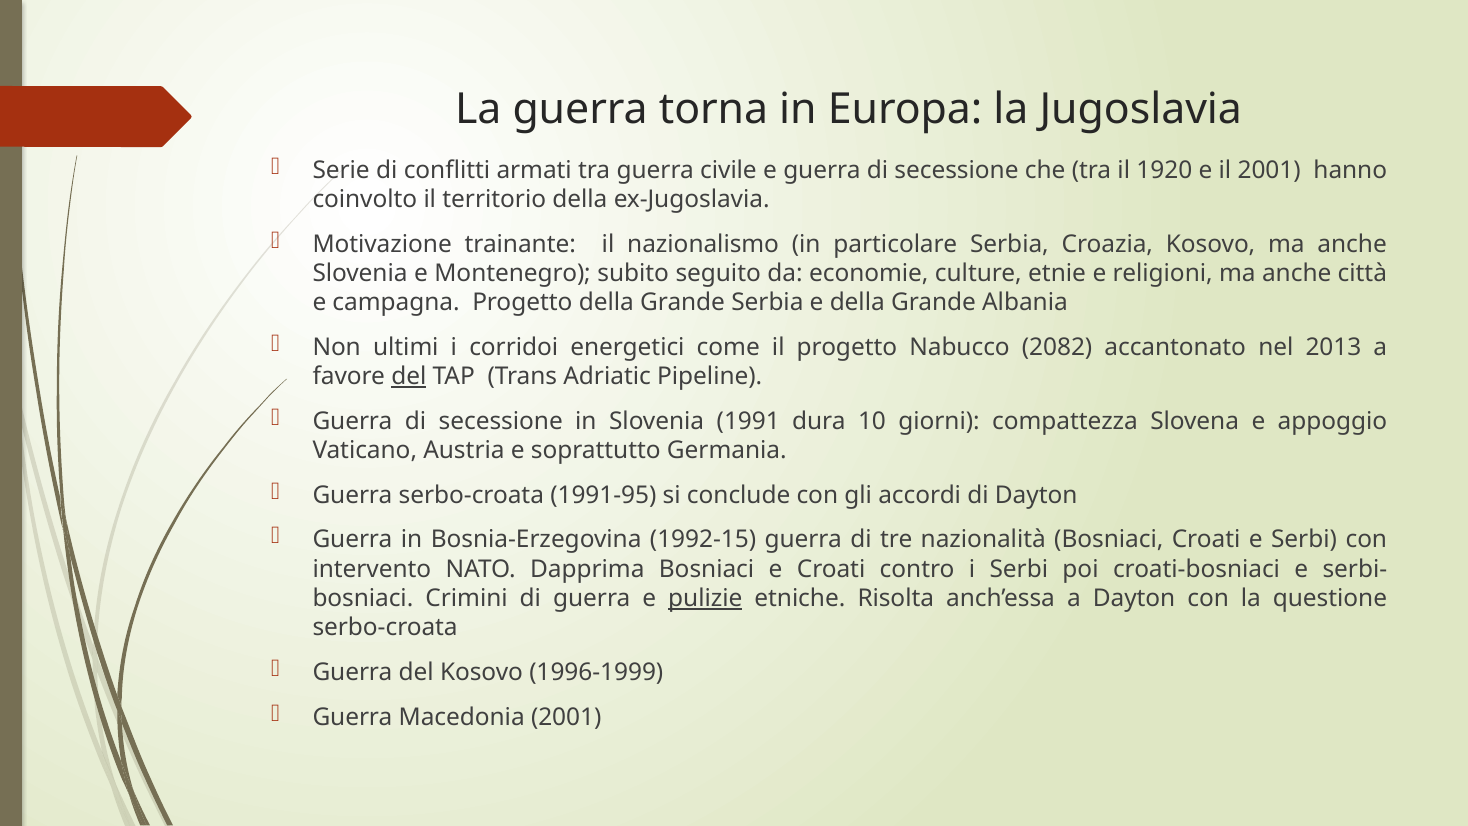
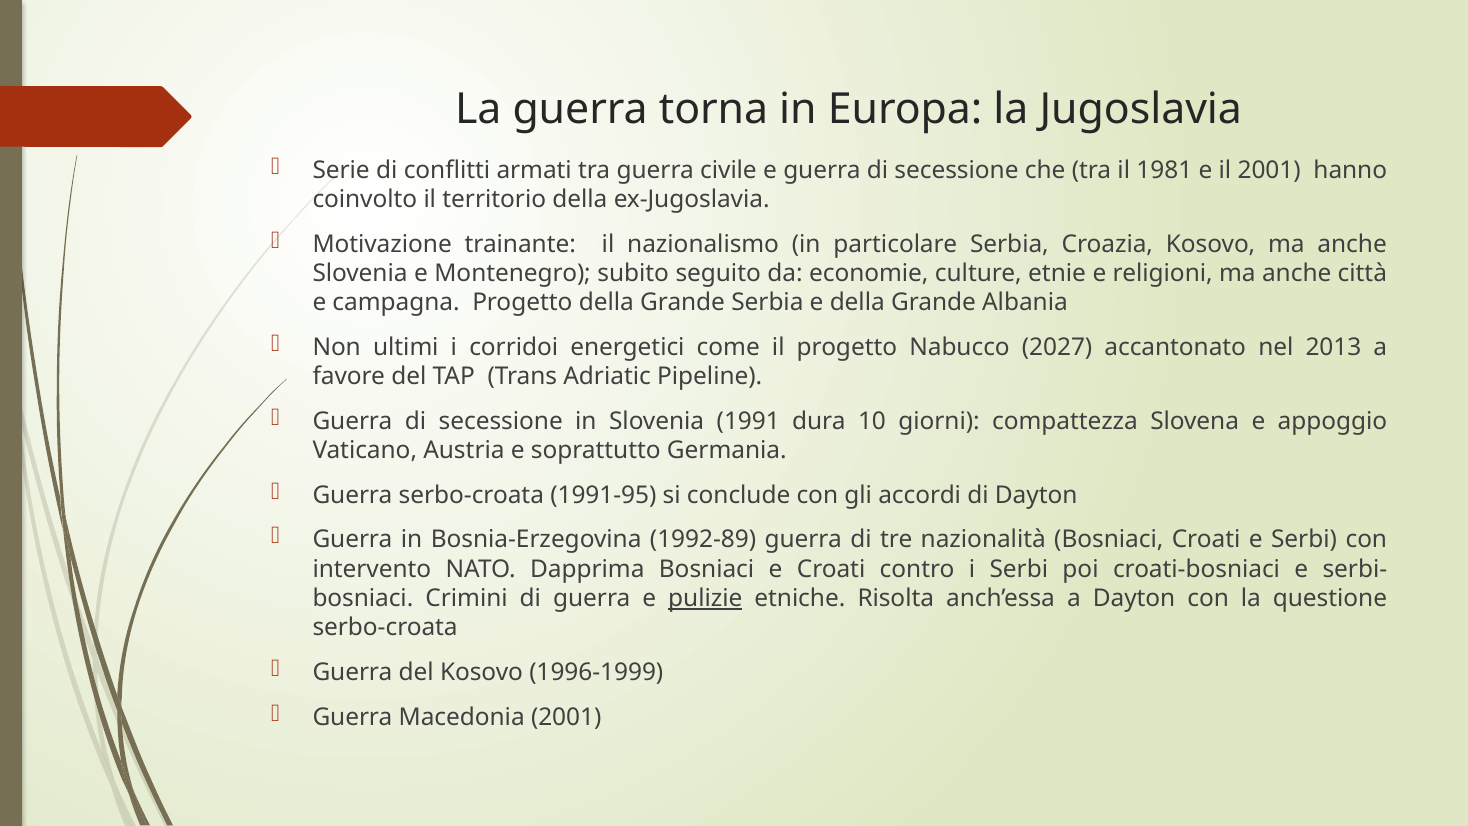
1920: 1920 -> 1981
2082: 2082 -> 2027
del at (409, 377) underline: present -> none
1992-15: 1992-15 -> 1992-89
